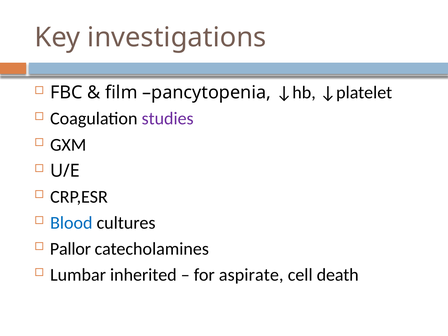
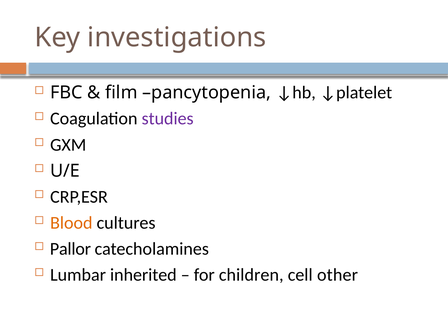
Blood colour: blue -> orange
aspirate: aspirate -> children
death: death -> other
